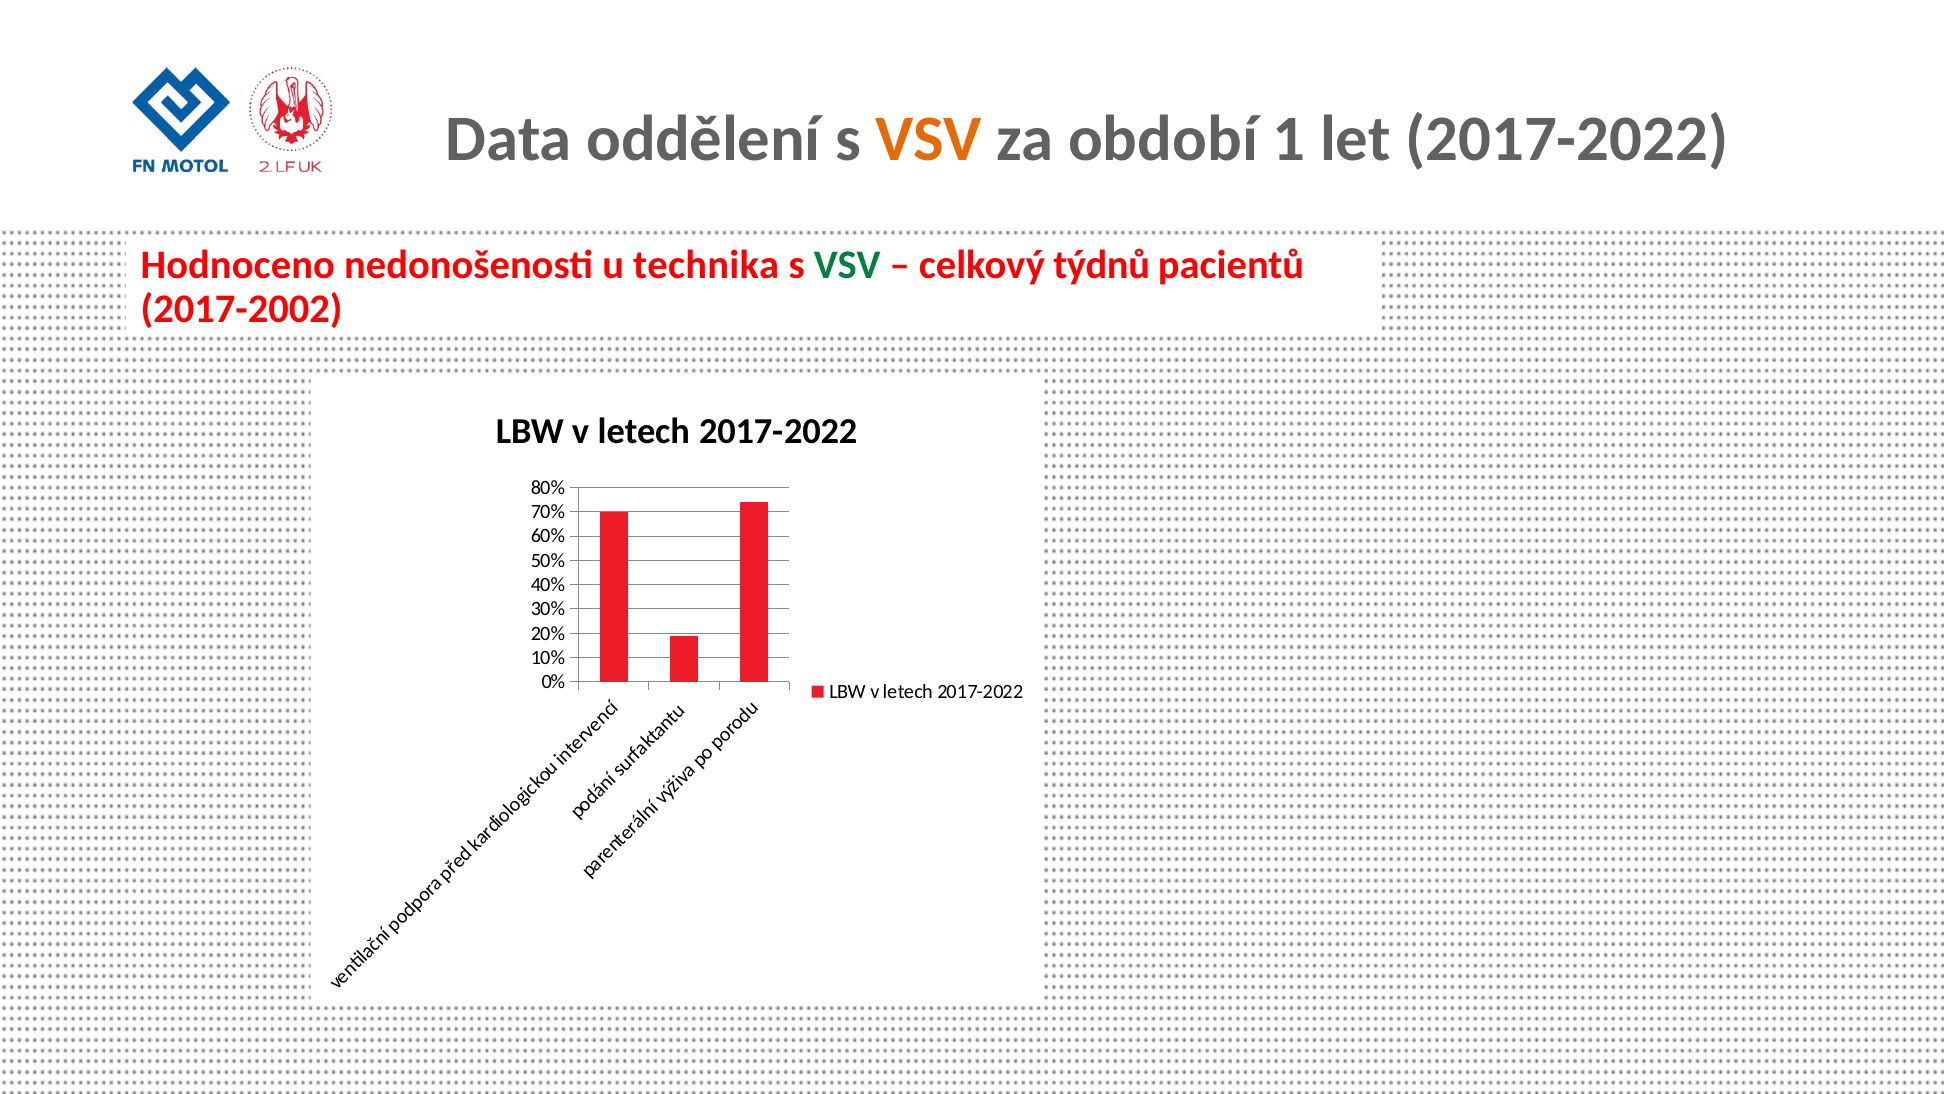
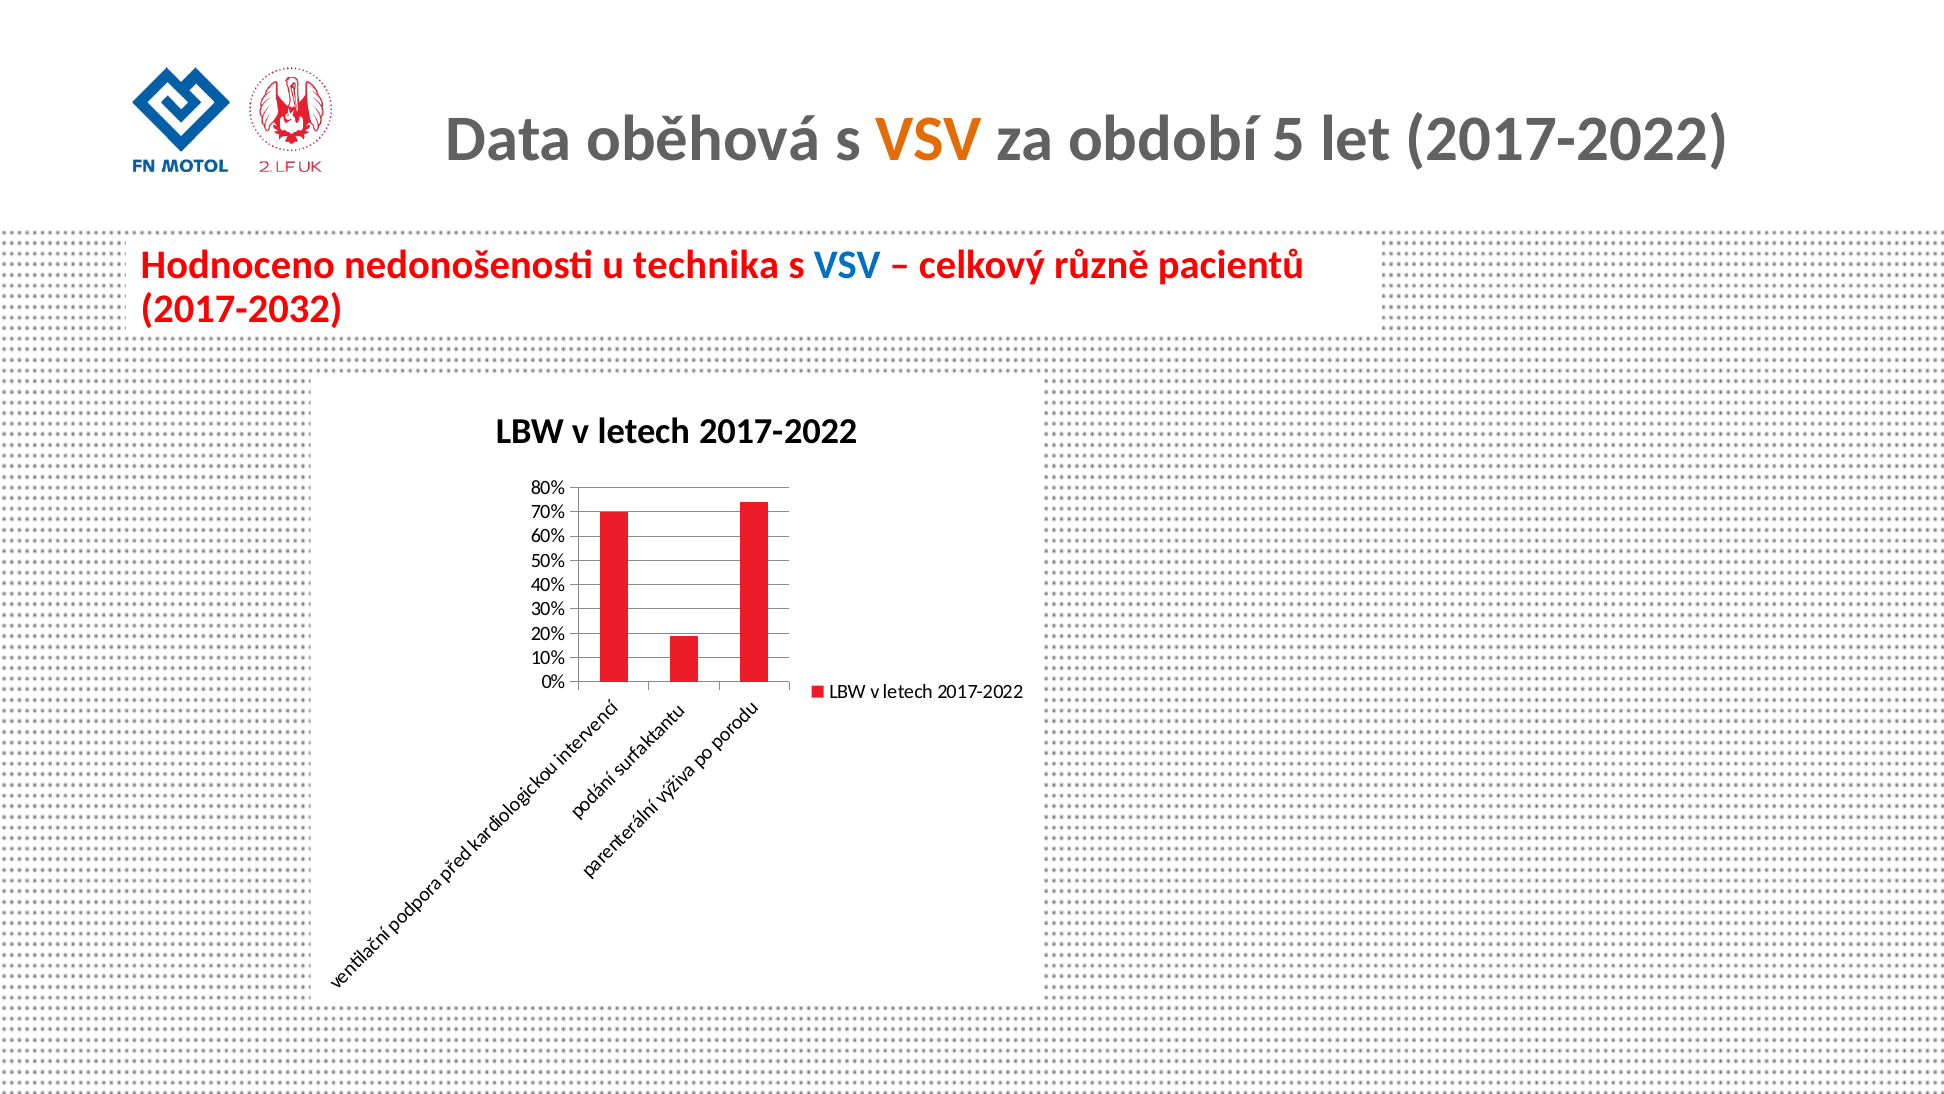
oddělení: oddělení -> oběhová
1: 1 -> 5
VSV at (847, 265) colour: green -> blue
týdnů: týdnů -> různě
2017-2002: 2017-2002 -> 2017-2032
